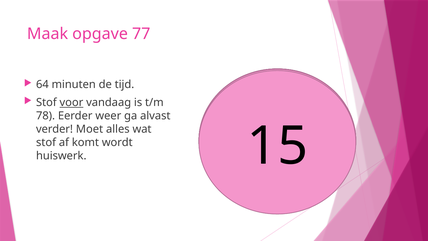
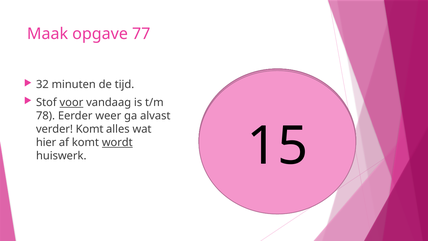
64: 64 -> 32
verder Moet: Moet -> Komt
stof at (46, 142): stof -> hier
wordt underline: none -> present
